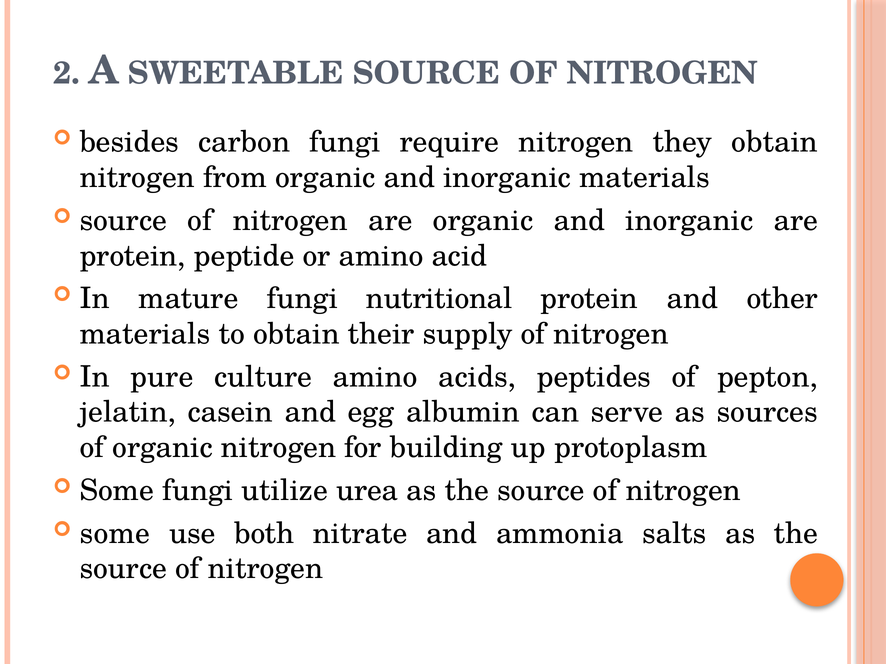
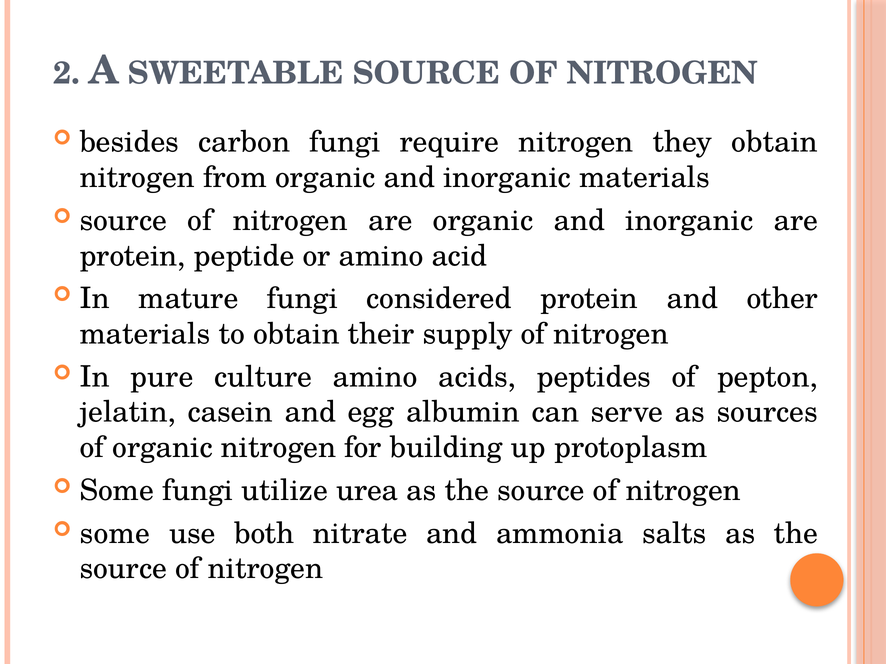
nutritional: nutritional -> considered
